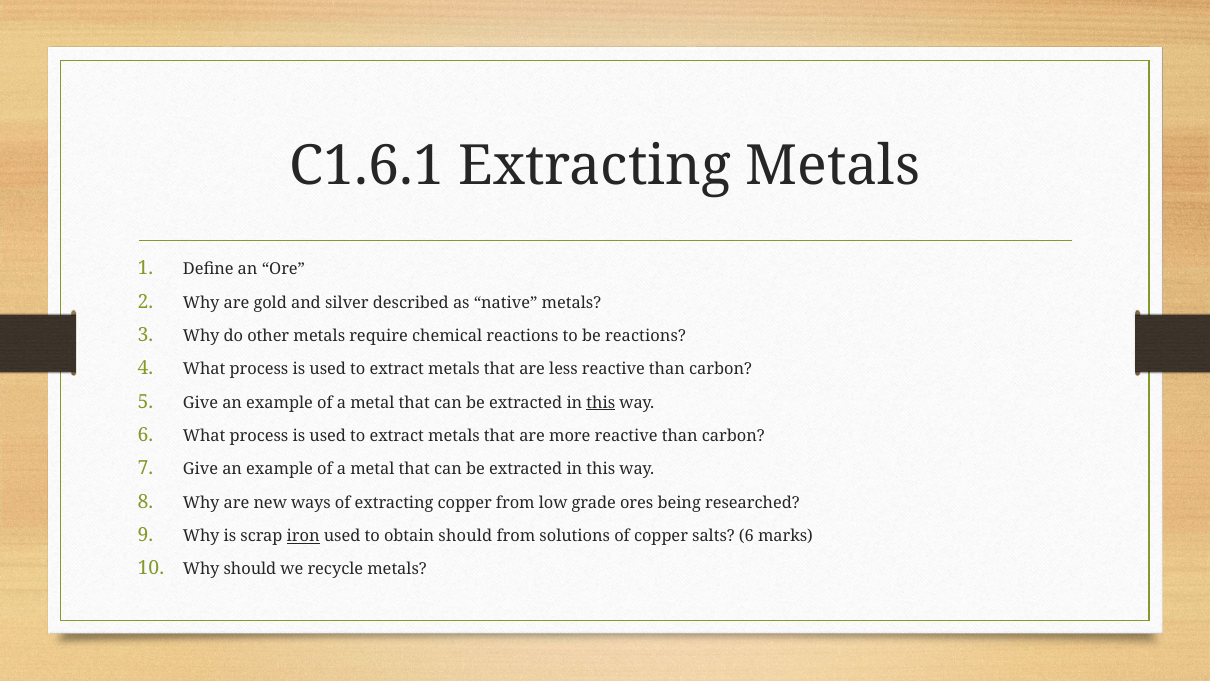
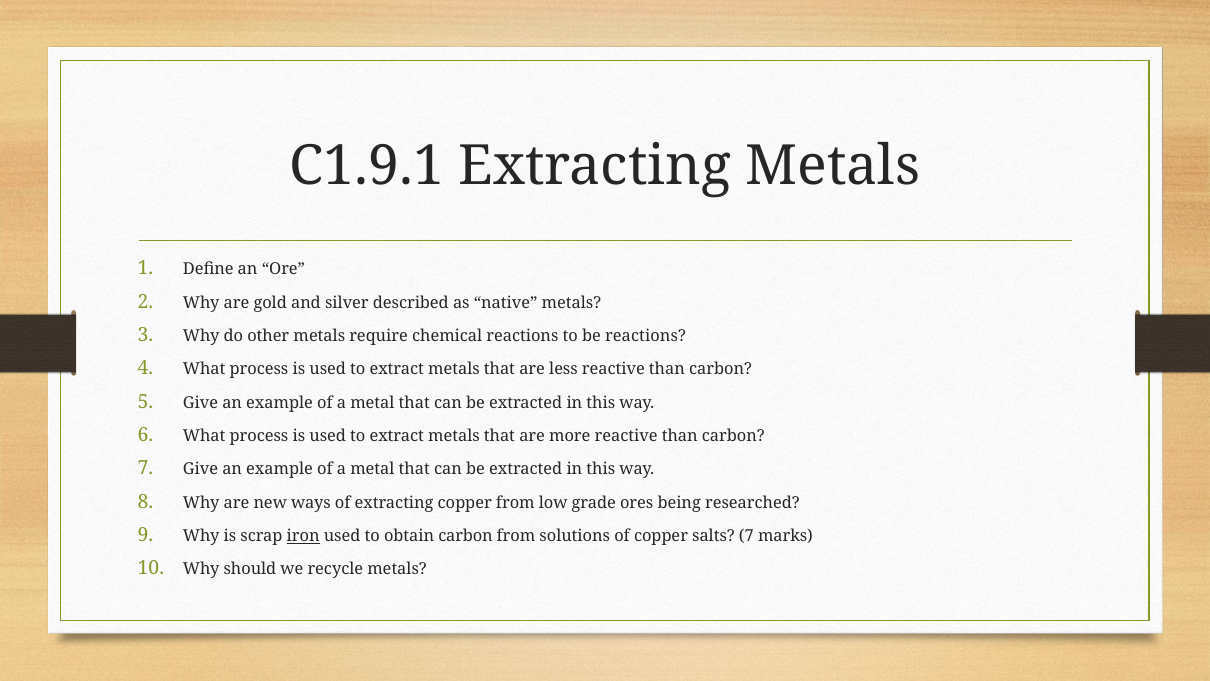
C1.6.1: C1.6.1 -> C1.9.1
this at (601, 402) underline: present -> none
obtain should: should -> carbon
salts 6: 6 -> 7
